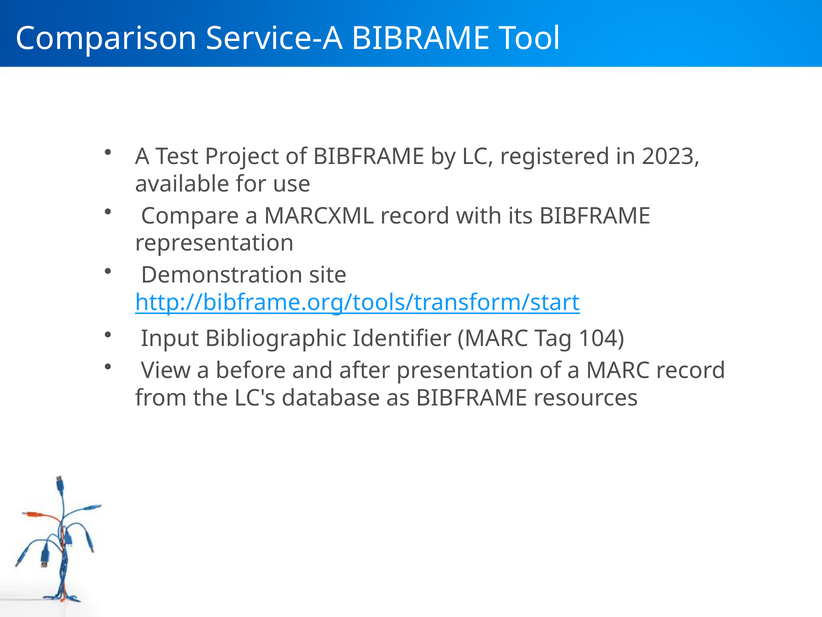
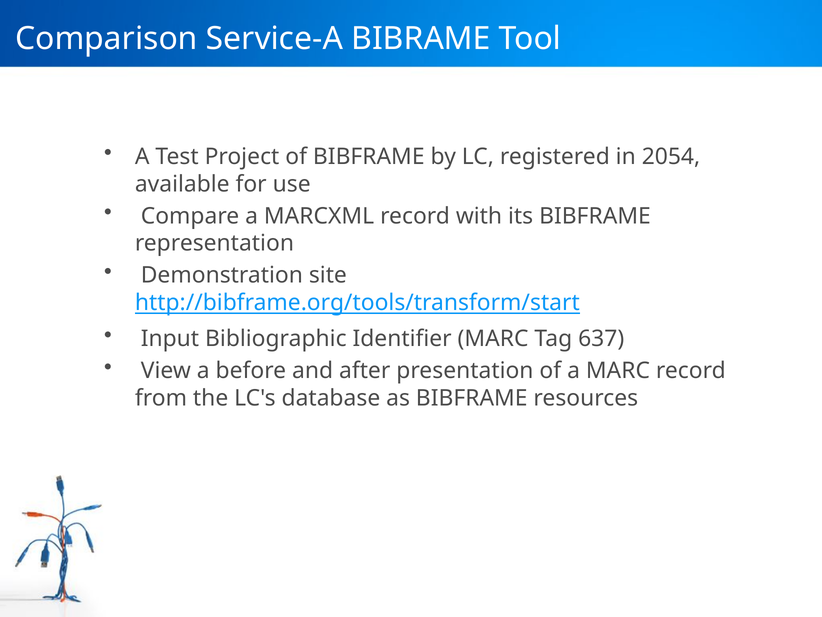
2023: 2023 -> 2054
104: 104 -> 637
